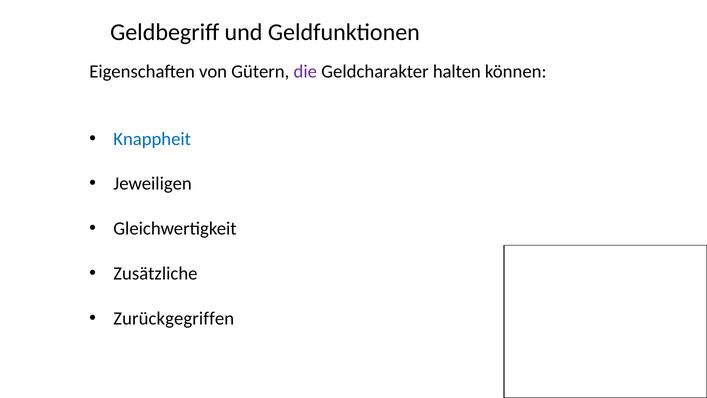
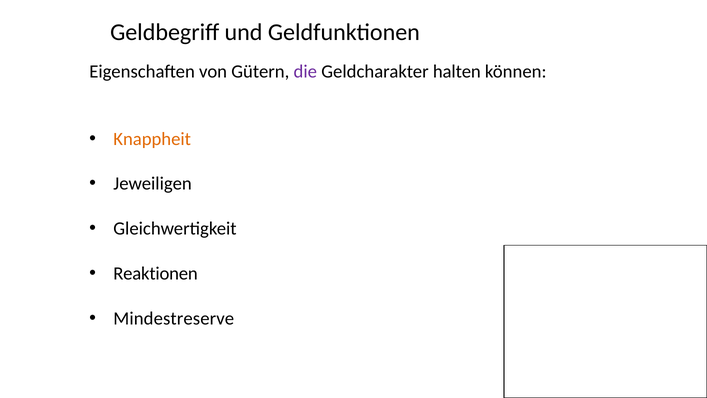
Knappheit colour: blue -> orange
Zusätzliche: Zusätzliche -> Reaktionen
Zurückgegriffen: Zurückgegriffen -> Mindestreserve
